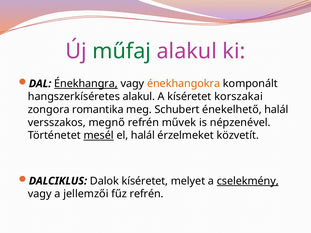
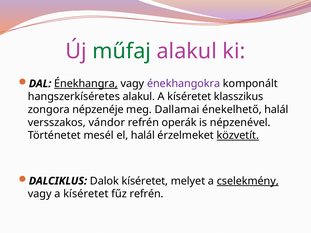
énekhangokra colour: orange -> purple
korszakai: korszakai -> klasszikus
romantika: romantika -> népzenéje
Schubert: Schubert -> Dallamai
megnő: megnő -> vándor
művek: művek -> operák
mesél underline: present -> none
közvetít underline: none -> present
vagy a jellemzői: jellemzői -> kíséretet
